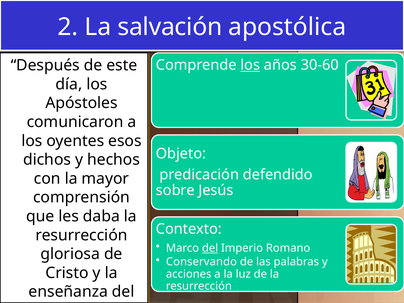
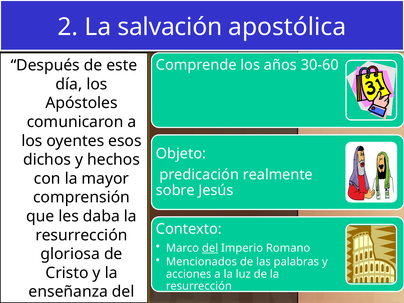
los at (250, 65) underline: present -> none
defendido: defendido -> realmente
Conservando: Conservando -> Mencionados
